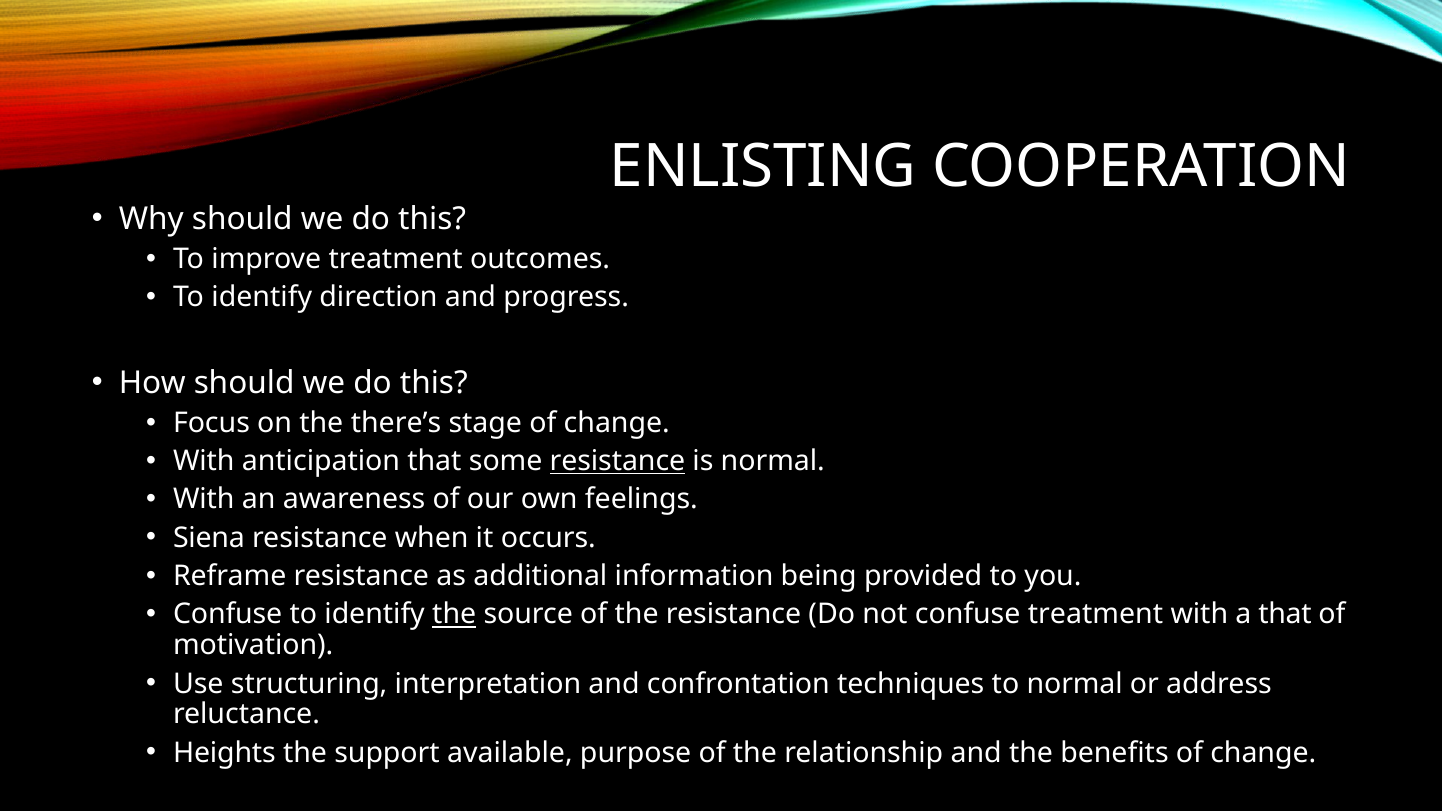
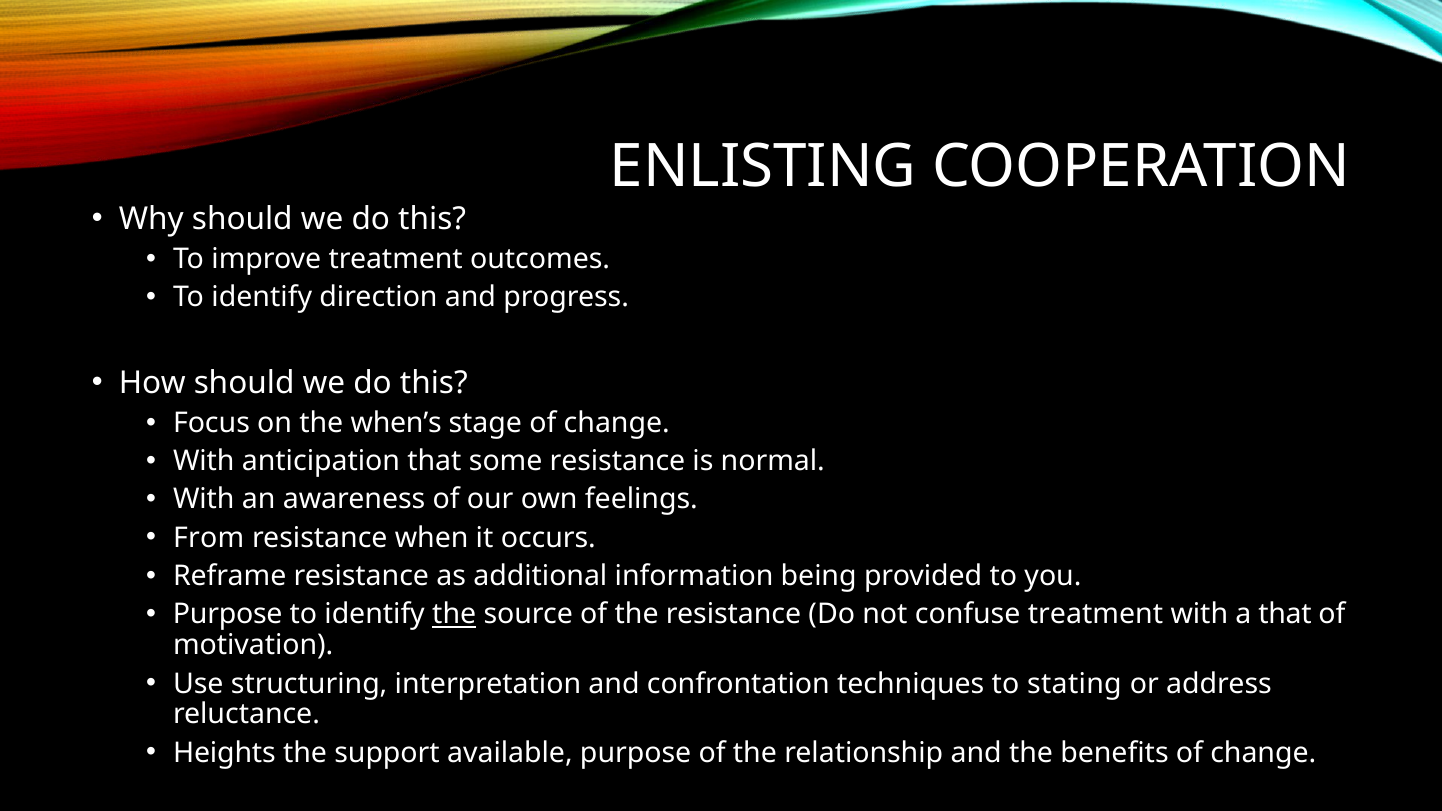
there’s: there’s -> when’s
resistance at (617, 461) underline: present -> none
Siena: Siena -> From
Confuse at (228, 615): Confuse -> Purpose
to normal: normal -> stating
